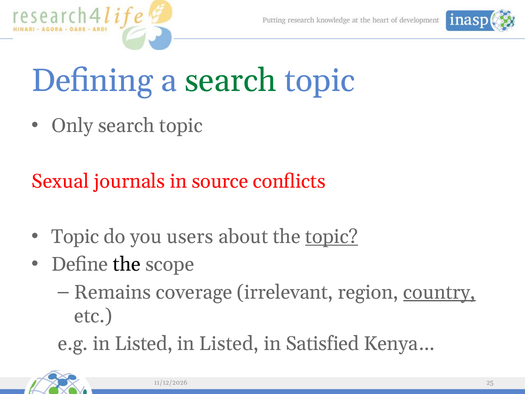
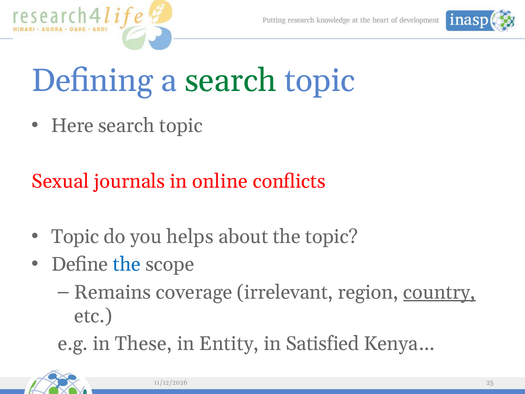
Only: Only -> Here
source: source -> online
users: users -> helps
topic at (332, 237) underline: present -> none
the at (127, 264) colour: black -> blue
e.g in Listed: Listed -> These
Listed at (229, 343): Listed -> Entity
